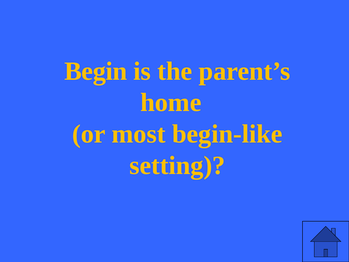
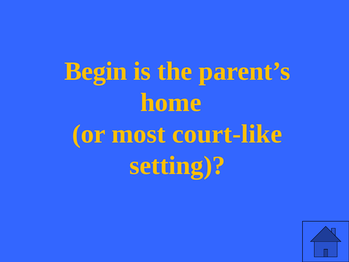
begin-like: begin-like -> court-like
